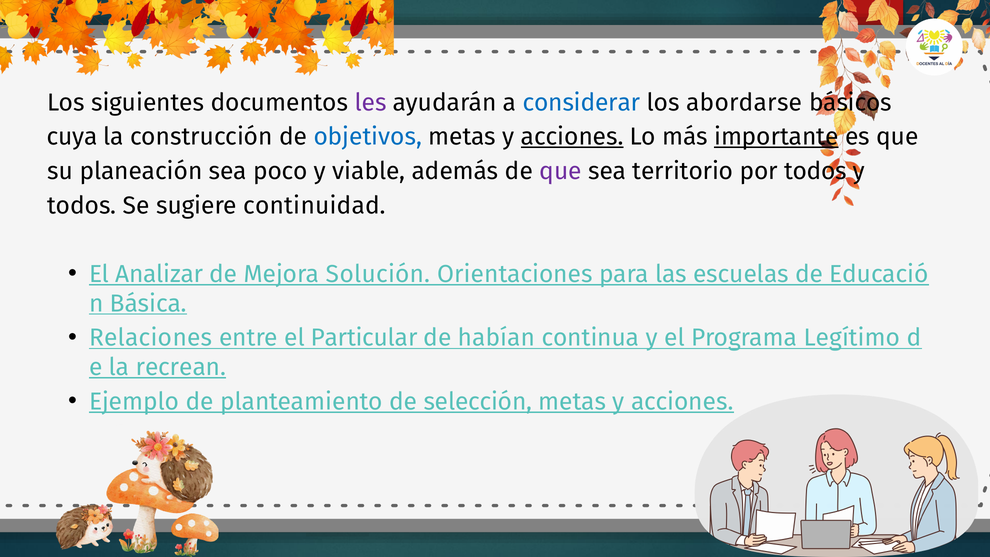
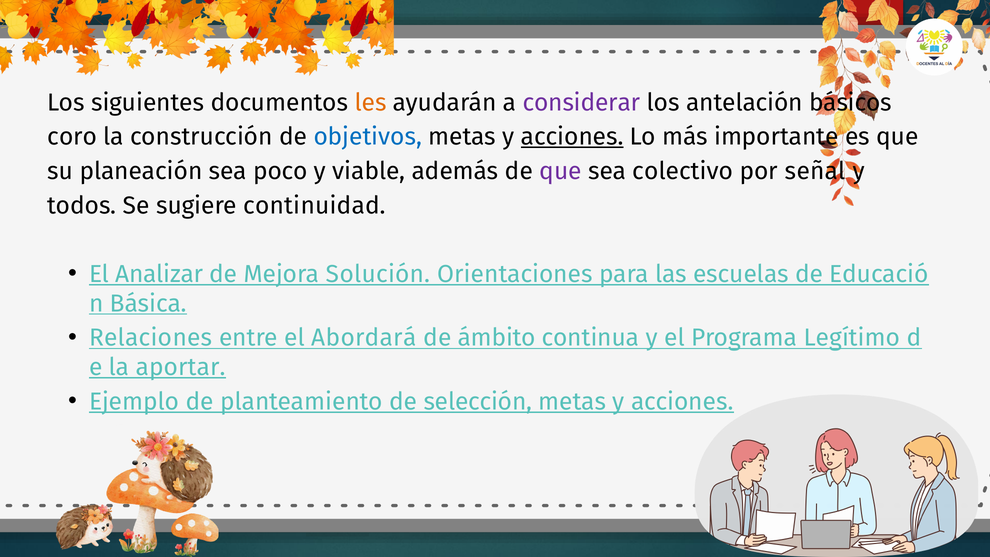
les colour: purple -> orange
considerar colour: blue -> purple
abordarse: abordarse -> antelación
cuya: cuya -> coro
importante underline: present -> none
territorio: territorio -> colectivo
por todos: todos -> señal
Particular: Particular -> Abordará
habían: habían -> ámbito
recrean: recrean -> aportar
